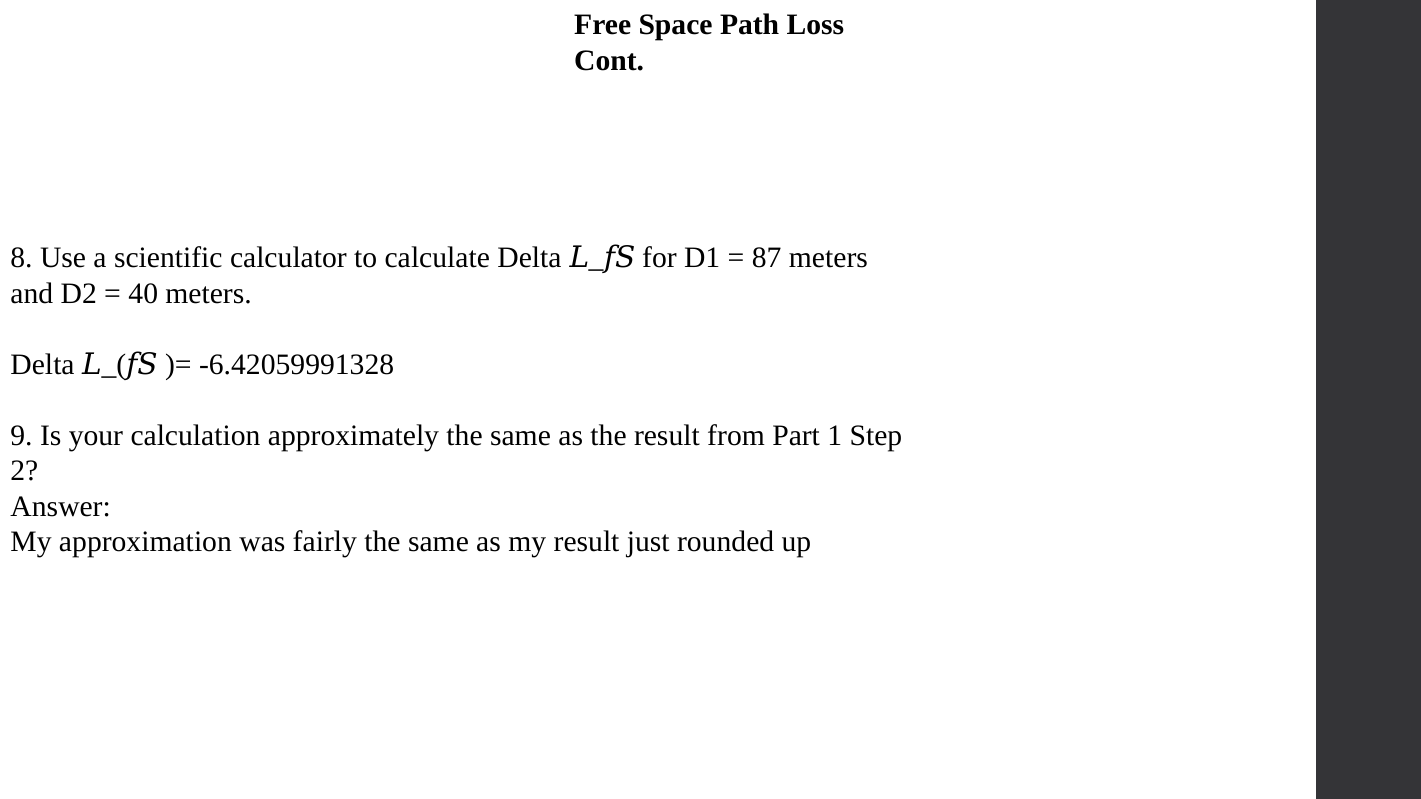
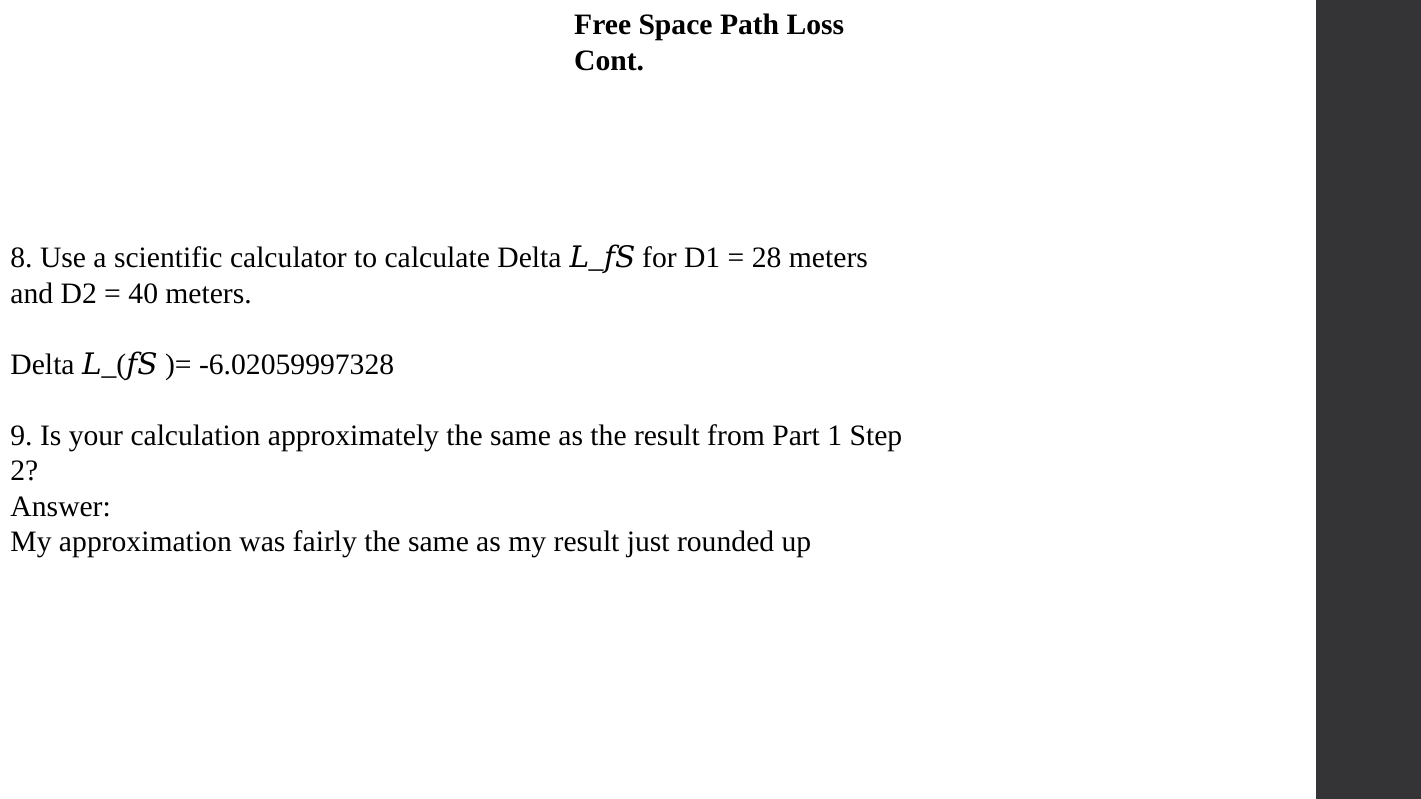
87: 87 -> 28
-6.42059991328: -6.42059991328 -> -6.02059997328
